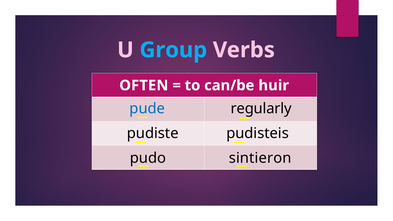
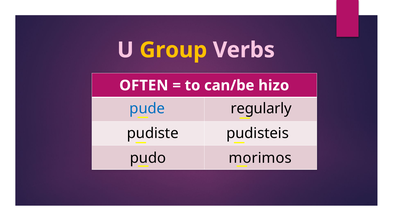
Group colour: light blue -> yellow
huir: huir -> hizo
sintieron: sintieron -> morimos
